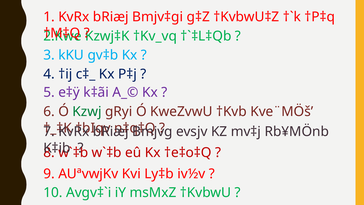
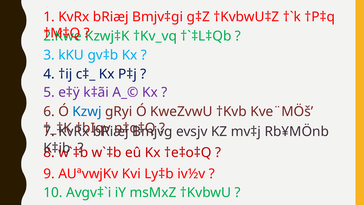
Kzwj colour: green -> blue
